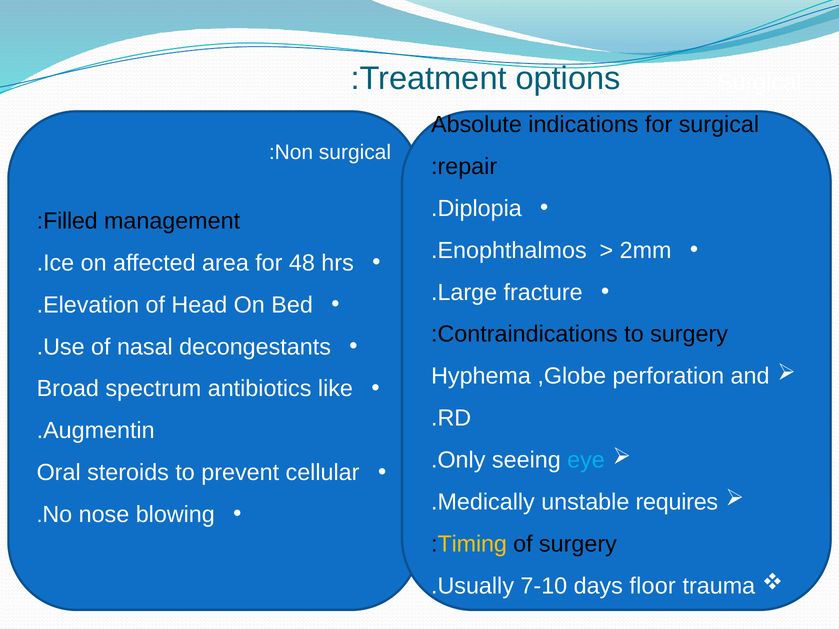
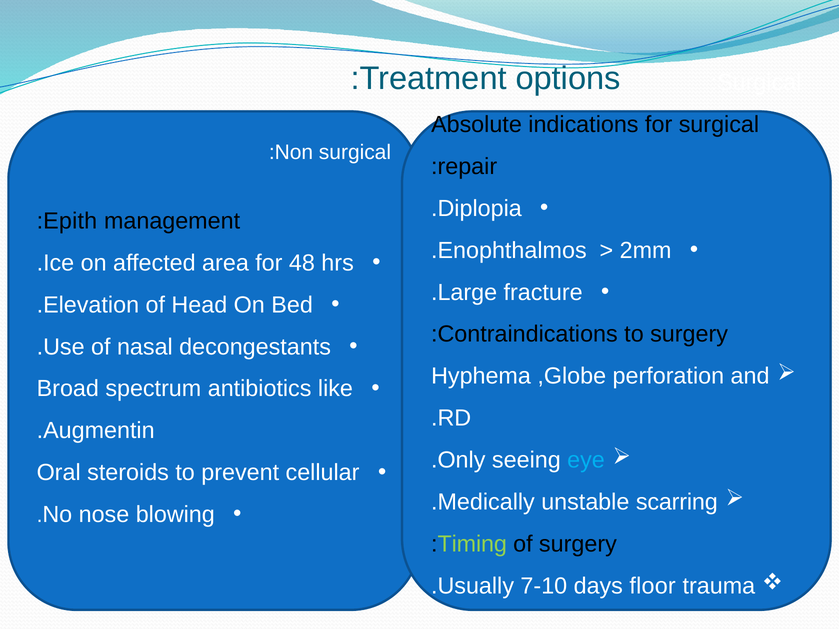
Filled: Filled -> Epith
requires: requires -> scarring
Timing colour: yellow -> light green
